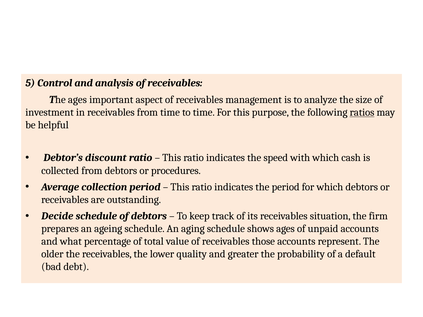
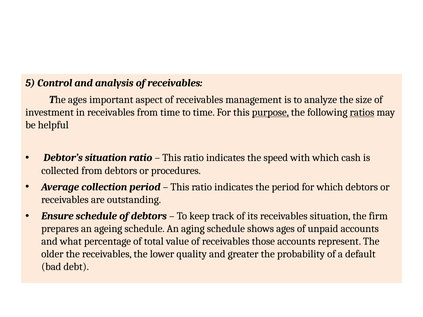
purpose underline: none -> present
Debtor’s discount: discount -> situation
Decide: Decide -> Ensure
